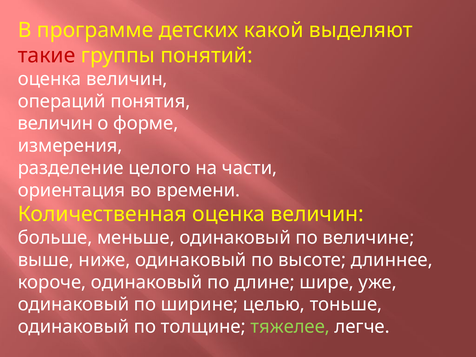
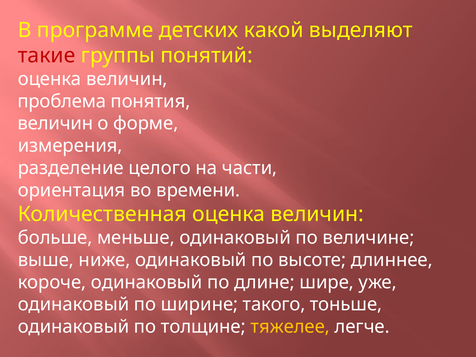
операций: операций -> проблема
целью: целью -> такого
тяжелее colour: light green -> yellow
